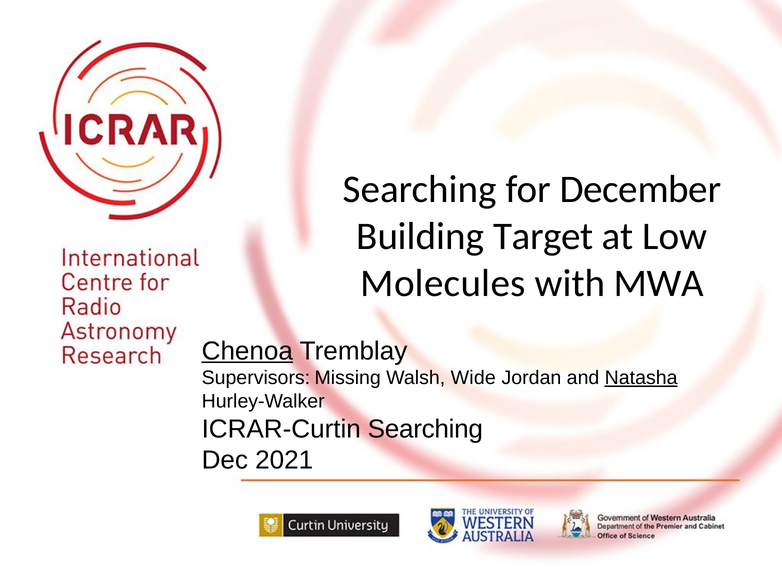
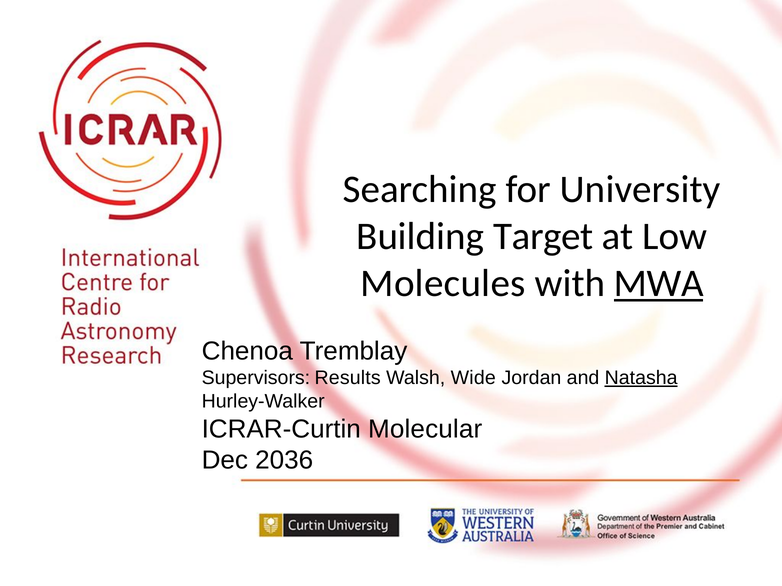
December: December -> University
MWA underline: none -> present
Chenoa underline: present -> none
Missing: Missing -> Results
ICRAR-Curtin Searching: Searching -> Molecular
2021: 2021 -> 2036
